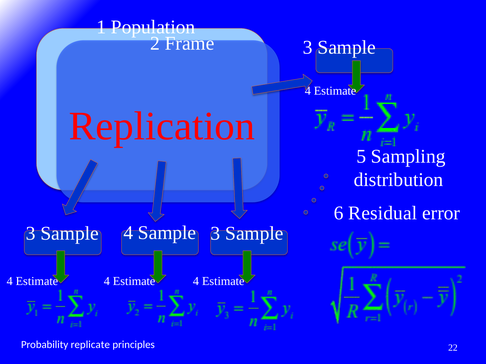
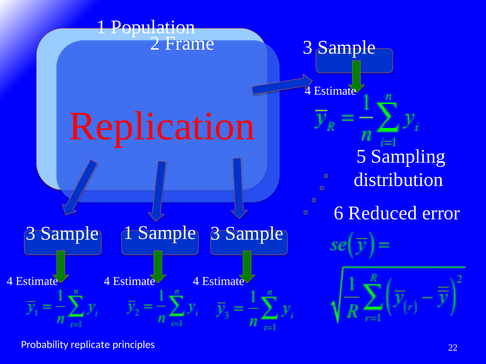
Residual: Residual -> Reduced
4 at (128, 233): 4 -> 1
